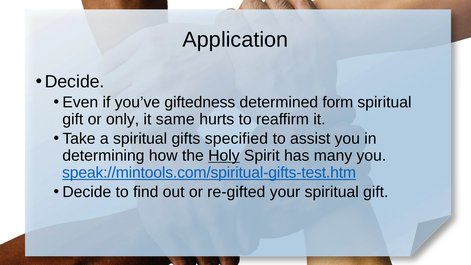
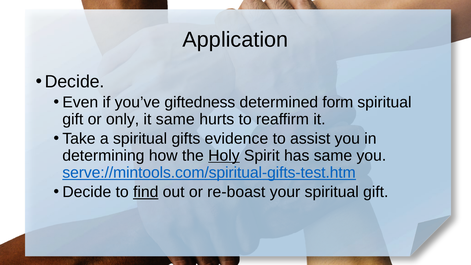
specified: specified -> evidence
has many: many -> same
speak://mintools.com/spiritual-gifts-test.htm: speak://mintools.com/spiritual-gifts-test.htm -> serve://mintools.com/spiritual-gifts-test.htm
find underline: none -> present
re-gifted: re-gifted -> re-boast
